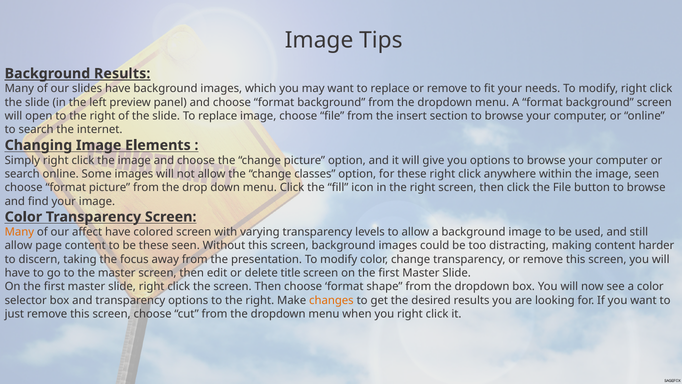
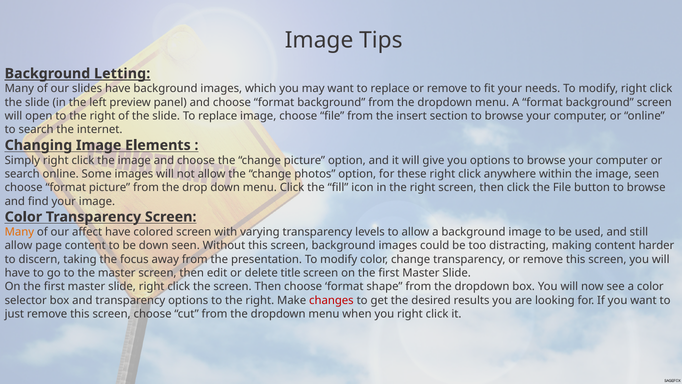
Background Results: Results -> Letting
classes: classes -> photos
be these: these -> down
changes colour: orange -> red
